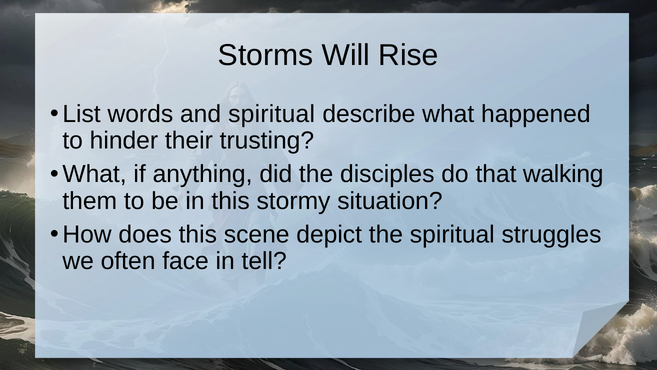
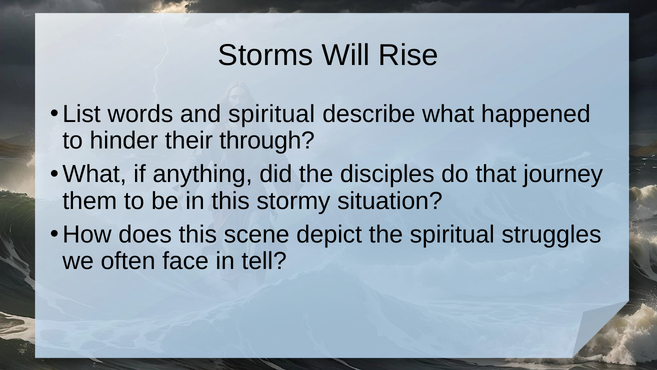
trusting: trusting -> through
walking: walking -> journey
